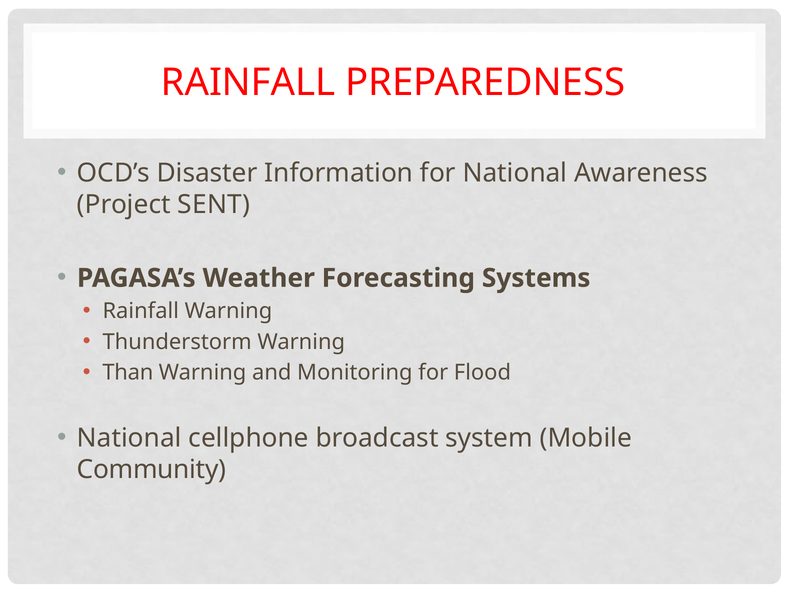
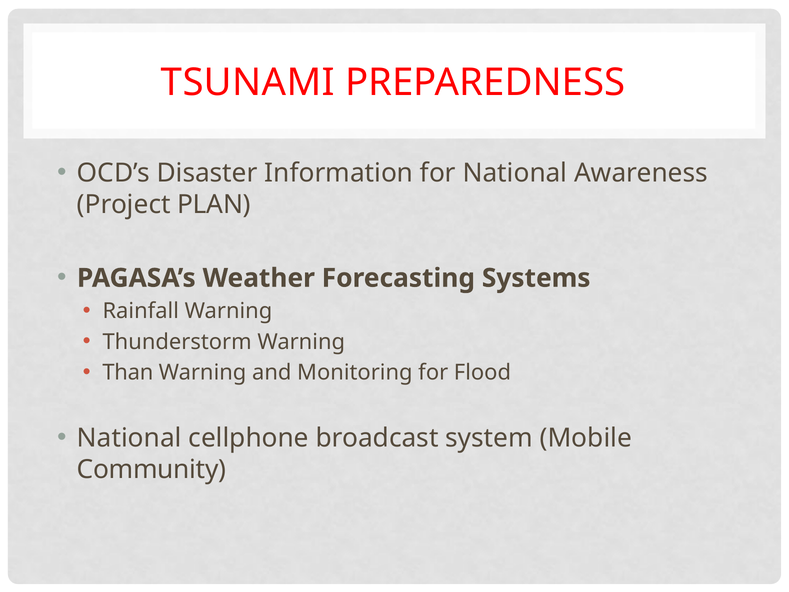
RAINFALL at (248, 83): RAINFALL -> TSUNAMI
SENT: SENT -> PLAN
